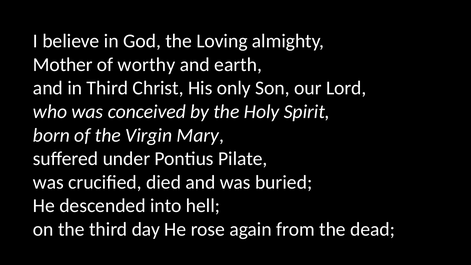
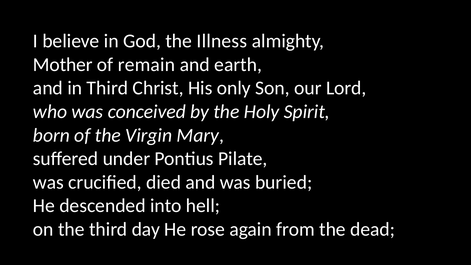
Loving: Loving -> Illness
worthy: worthy -> remain
